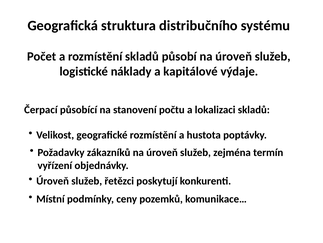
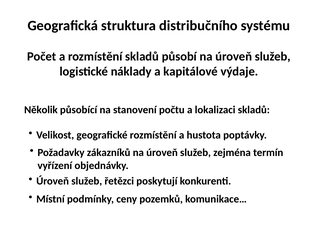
Čerpací: Čerpací -> Několik
